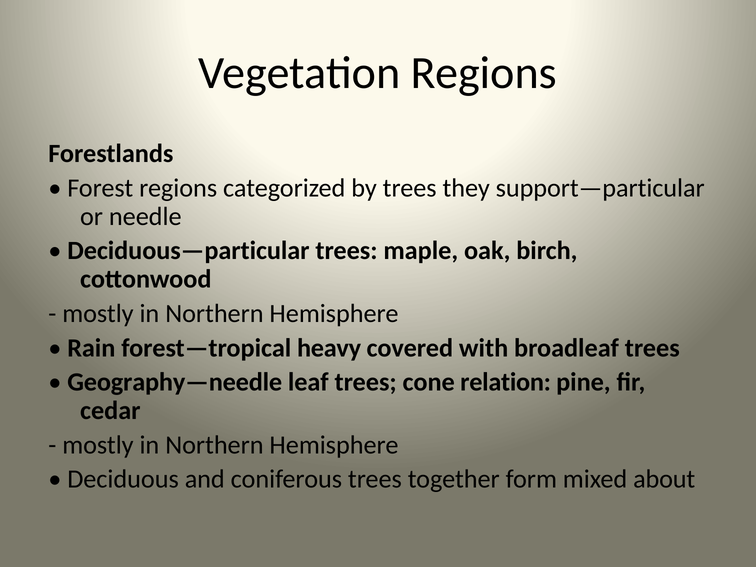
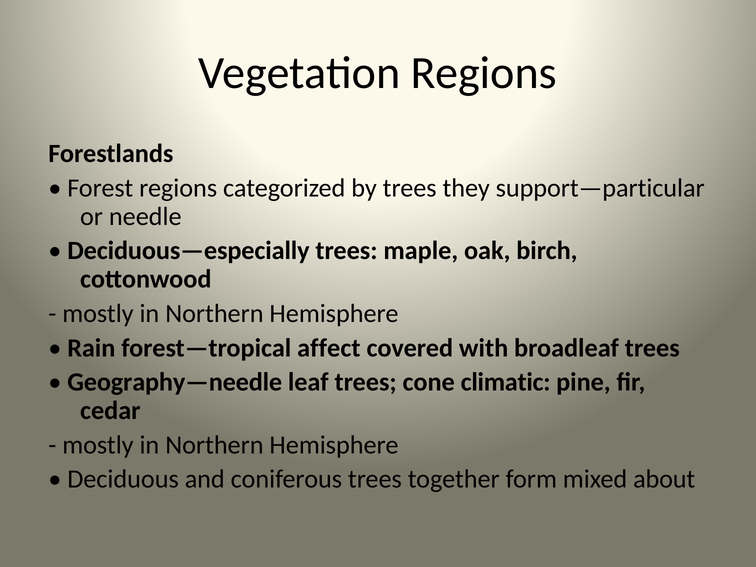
Deciduous—particular: Deciduous—particular -> Deciduous—especially
heavy: heavy -> affect
relation: relation -> climatic
